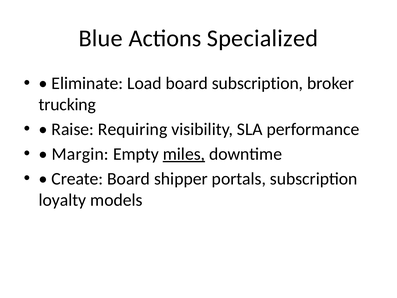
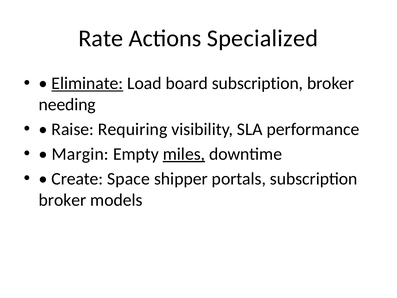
Blue: Blue -> Rate
Eliminate underline: none -> present
trucking: trucking -> needing
Create Board: Board -> Space
loyalty at (62, 200): loyalty -> broker
